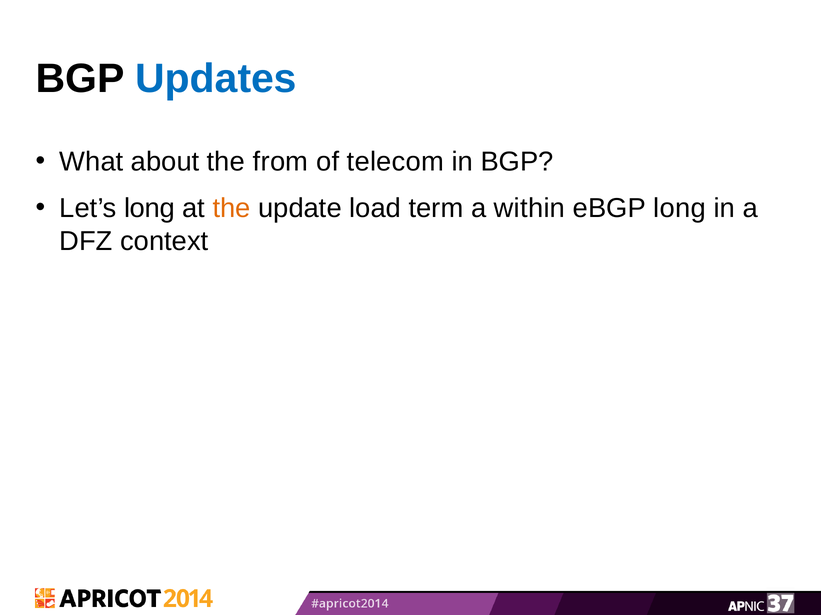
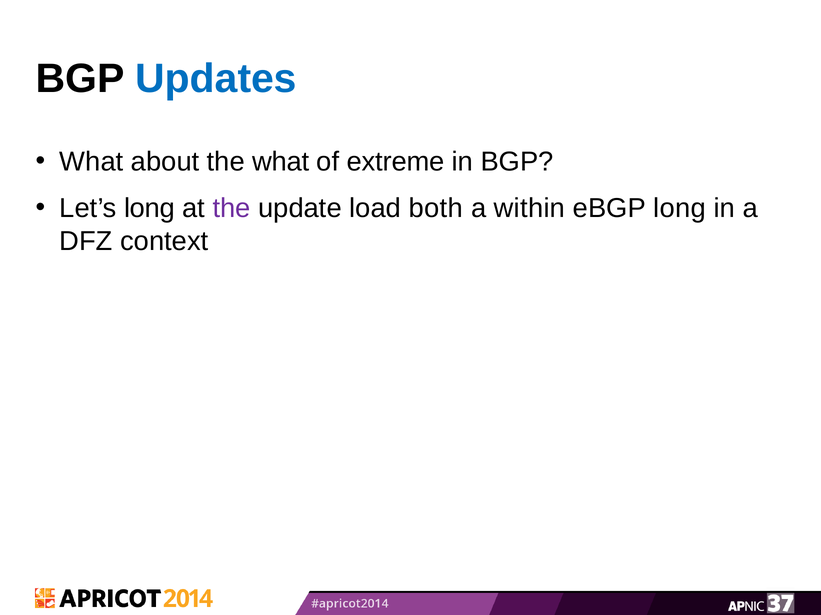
the from: from -> what
telecom: telecom -> extreme
the at (232, 209) colour: orange -> purple
term: term -> both
